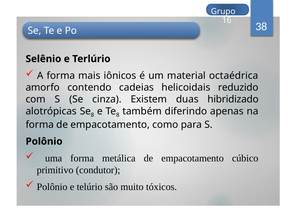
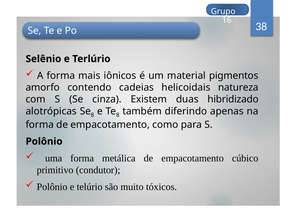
octaédrica: octaédrica -> pigmentos
reduzido: reduzido -> natureza
